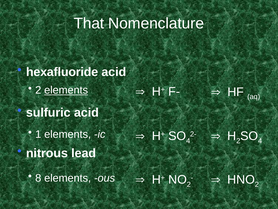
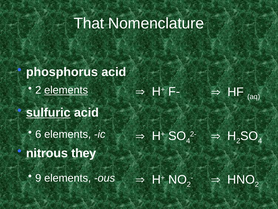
hexafluoride: hexafluoride -> phosphorus
sulfuric underline: none -> present
1: 1 -> 6
lead: lead -> they
8: 8 -> 9
